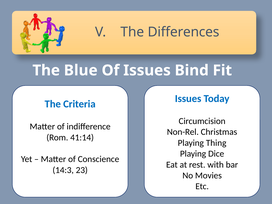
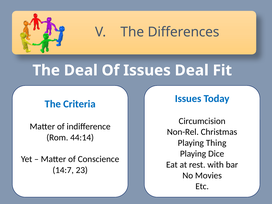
The Blue: Blue -> Deal
Issues Bind: Bind -> Deal
41:14: 41:14 -> 44:14
14:3: 14:3 -> 14:7
